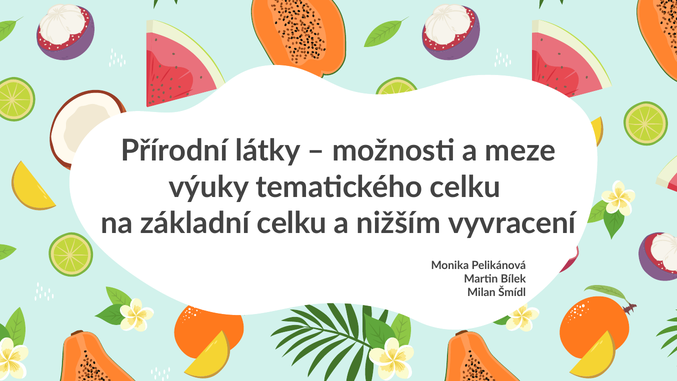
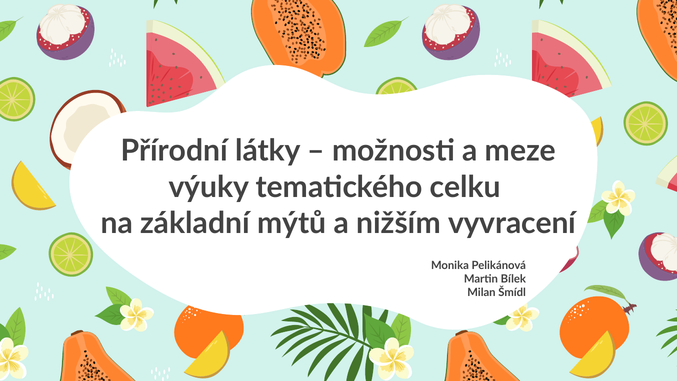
základní celku: celku -> mýtů
